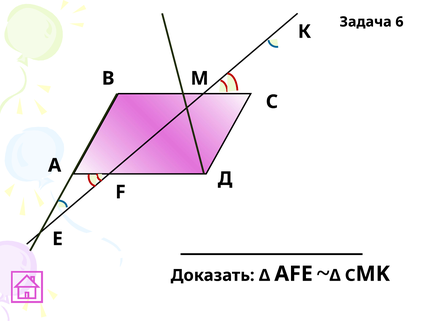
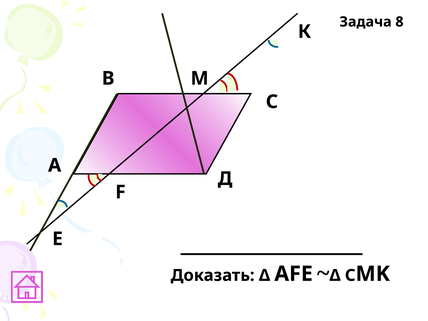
6: 6 -> 8
